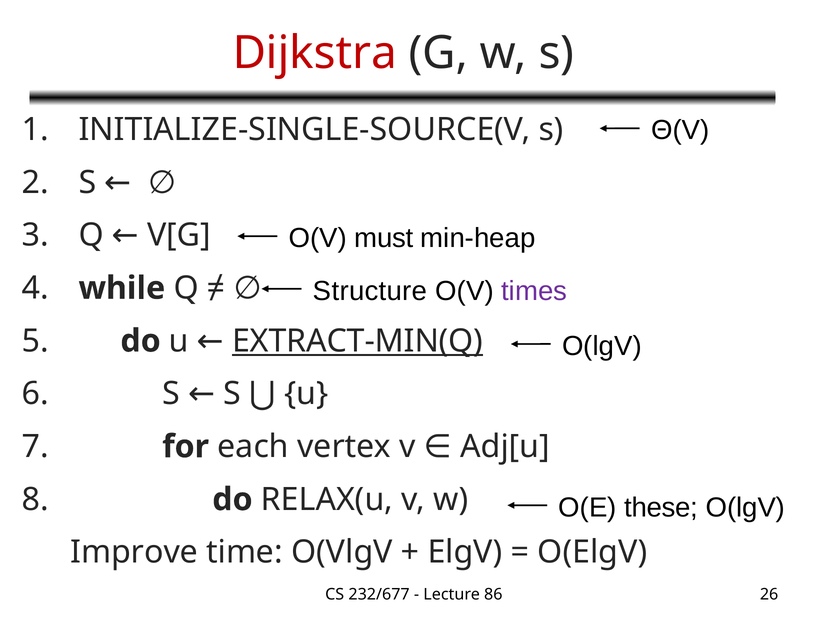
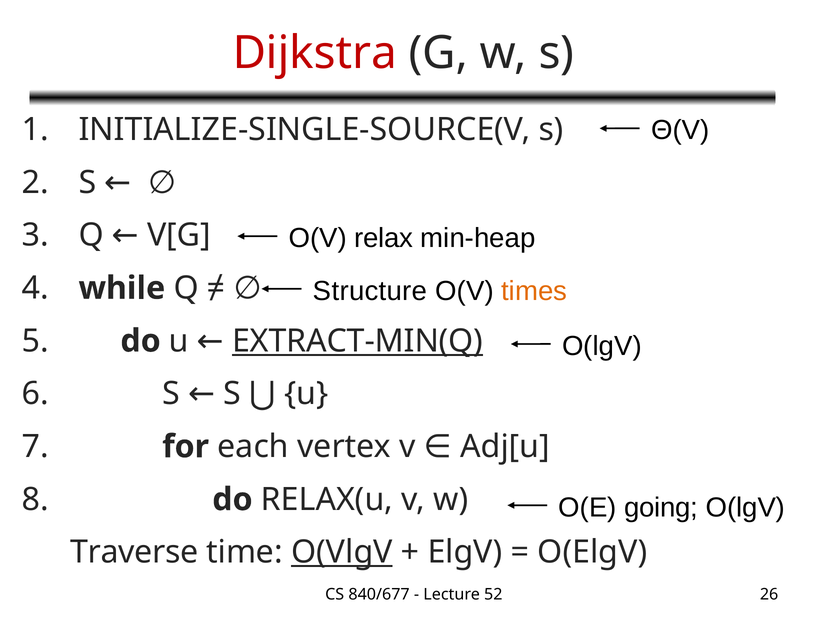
must: must -> relax
times colour: purple -> orange
these: these -> going
Improve: Improve -> Traverse
O(VlgV underline: none -> present
232/677: 232/677 -> 840/677
86: 86 -> 52
